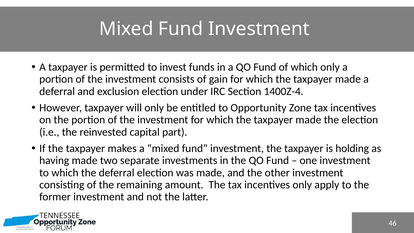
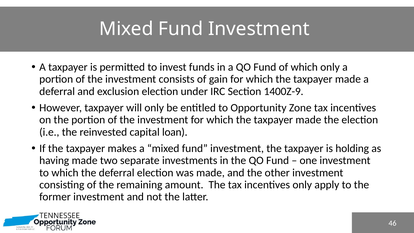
1400Z-4: 1400Z-4 -> 1400Z-9
part: part -> loan
